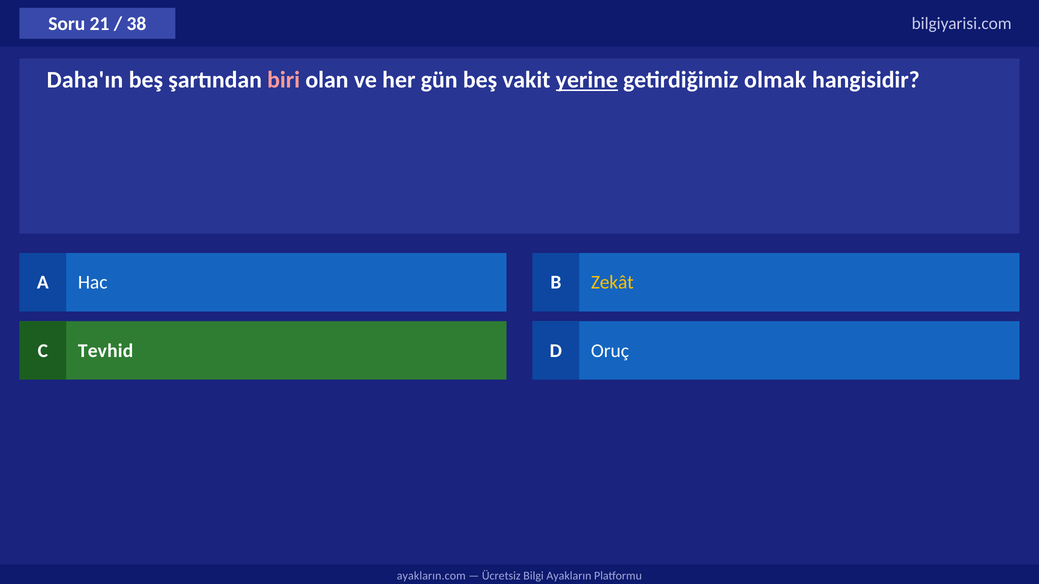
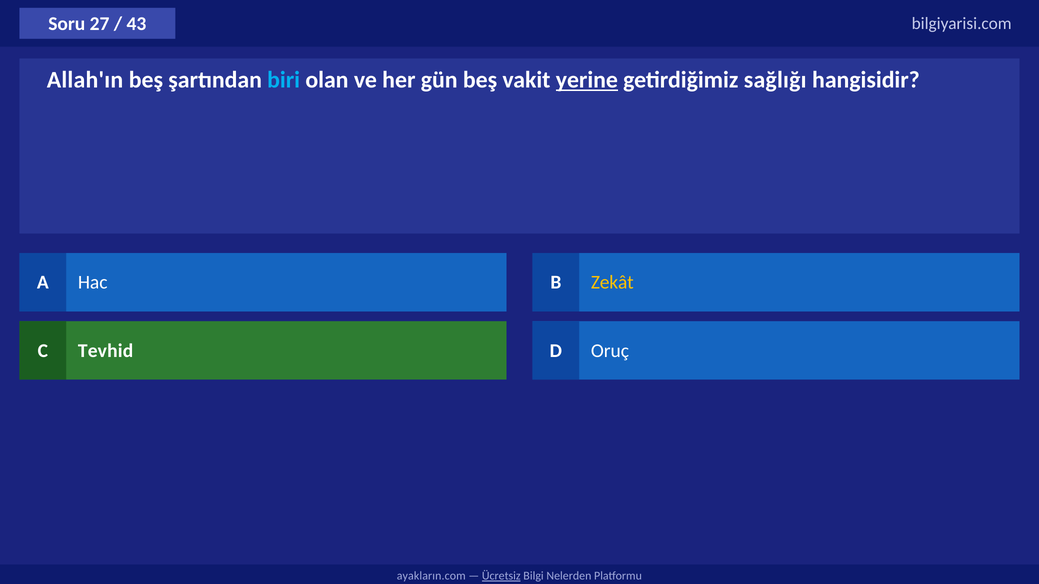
21: 21 -> 27
38: 38 -> 43
Daha'ın: Daha'ın -> Allah'ın
biri colour: pink -> light blue
olmak: olmak -> sağlığı
Ücretsiz underline: none -> present
Ayakların: Ayakların -> Nelerden
